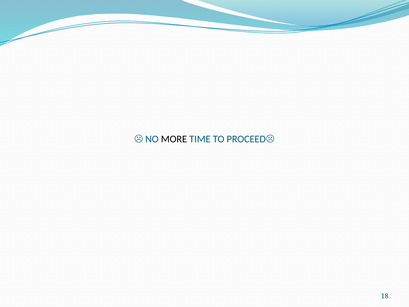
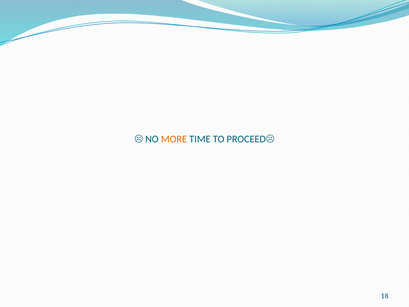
MORE colour: black -> orange
